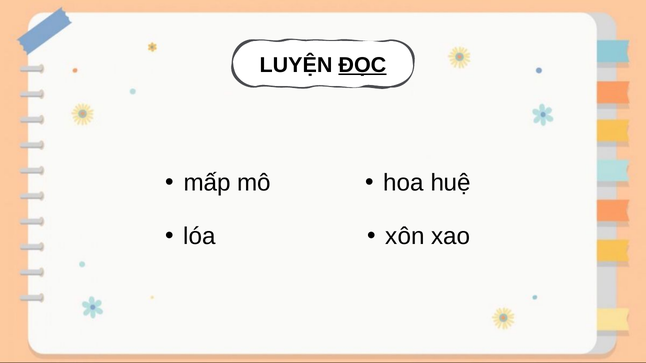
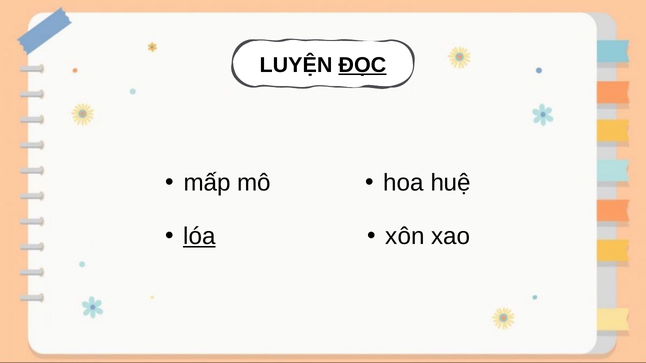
lóa underline: none -> present
